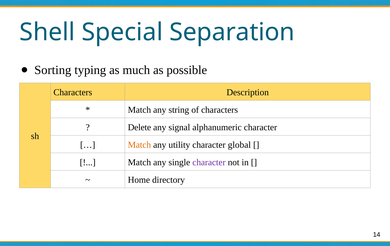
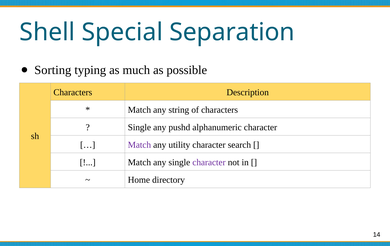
Delete at (139, 127): Delete -> Single
signal: signal -> pushd
Match at (139, 145) colour: orange -> purple
global: global -> search
